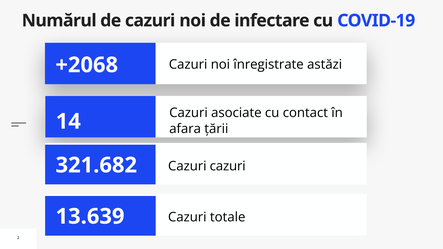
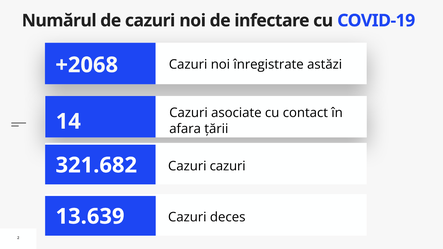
totale: totale -> deces
